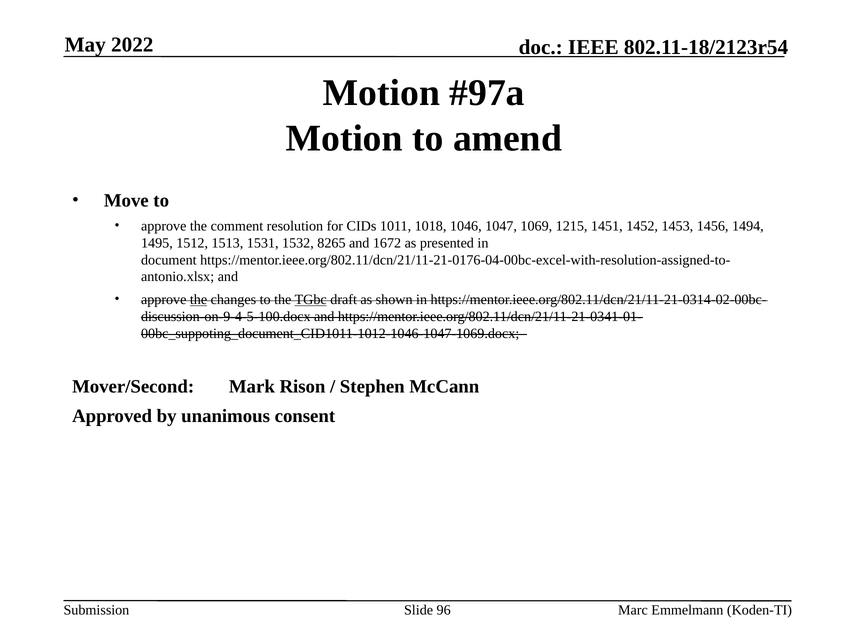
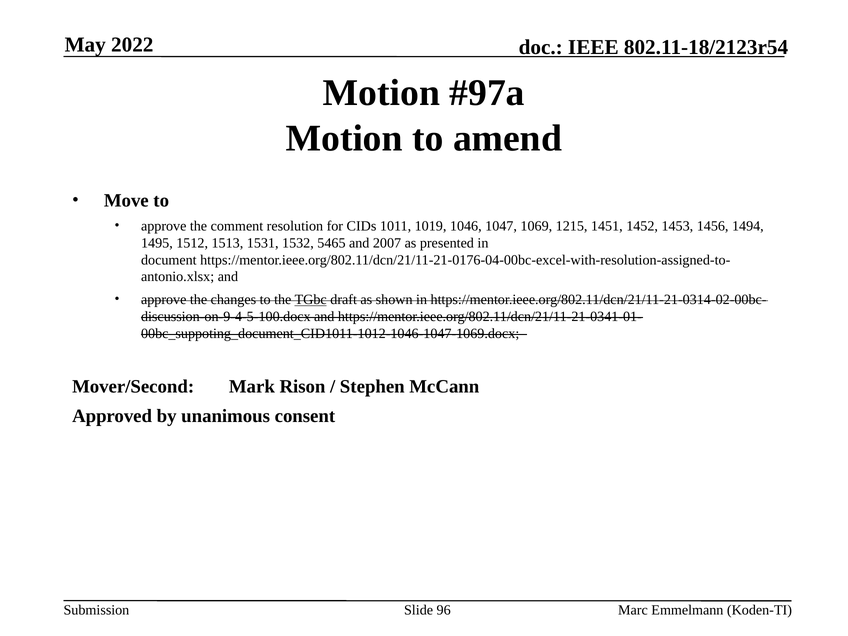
1018: 1018 -> 1019
8265: 8265 -> 5465
1672: 1672 -> 2007
the at (199, 300) underline: present -> none
